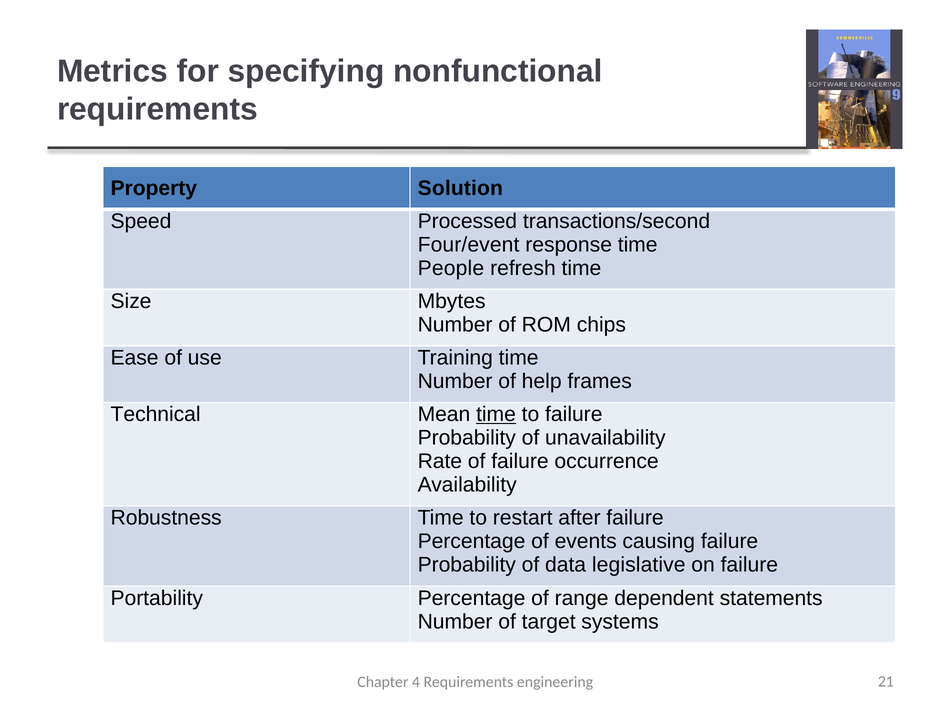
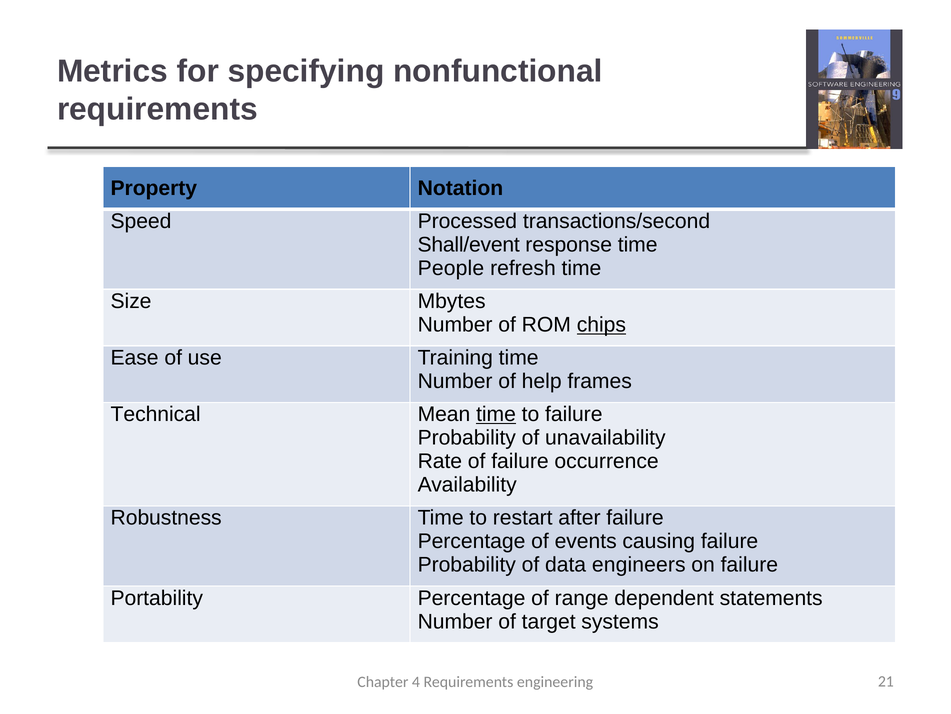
Solution: Solution -> Notation
Four/event: Four/event -> Shall/event
chips underline: none -> present
legislative: legislative -> engineers
